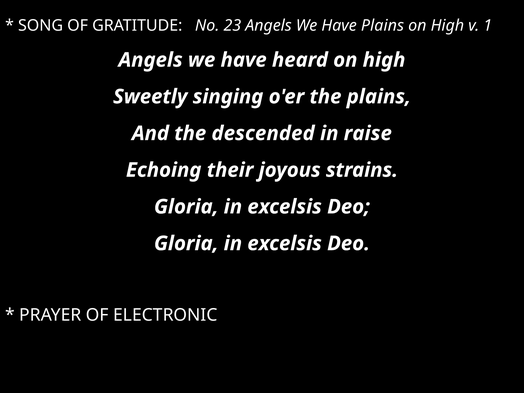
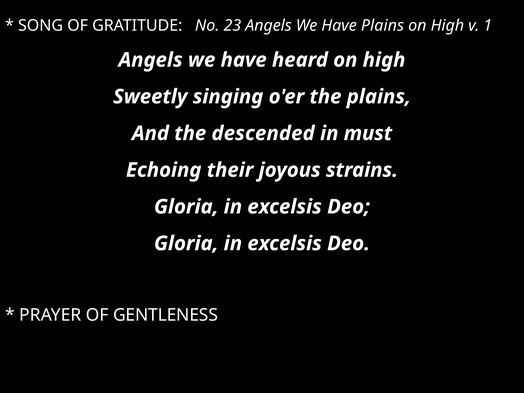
raise: raise -> must
ELECTRONIC: ELECTRONIC -> GENTLENESS
